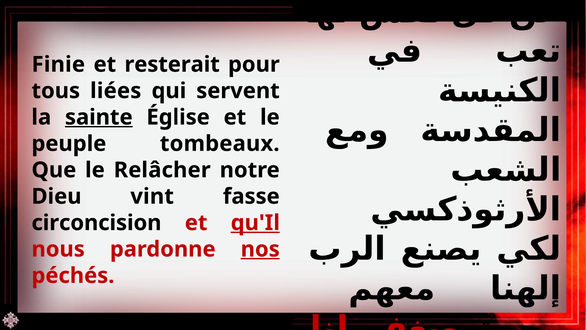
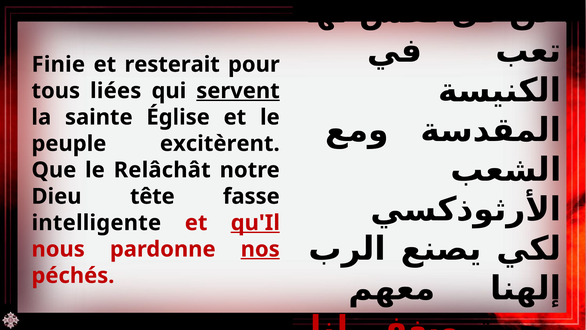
servent underline: none -> present
sainte underline: present -> none
tombeaux: tombeaux -> excitèrent
Relâcher: Relâcher -> Relâchât
vint: vint -> tête
circoncision: circoncision -> intelligente
